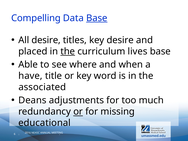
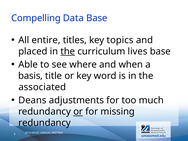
Base at (97, 18) underline: present -> none
All desire: desire -> entire
key desire: desire -> topics
have: have -> basis
educational at (44, 123): educational -> redundancy
